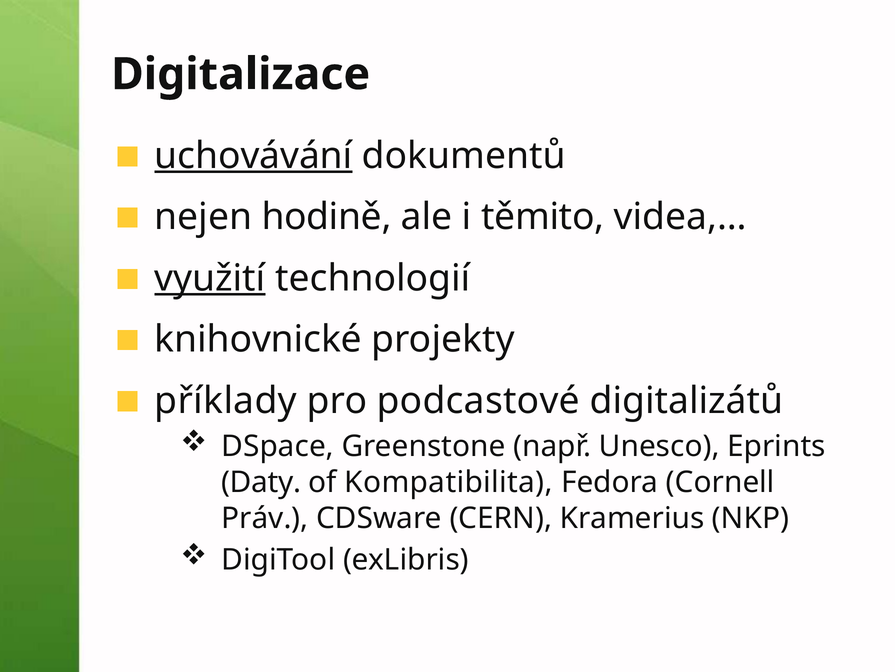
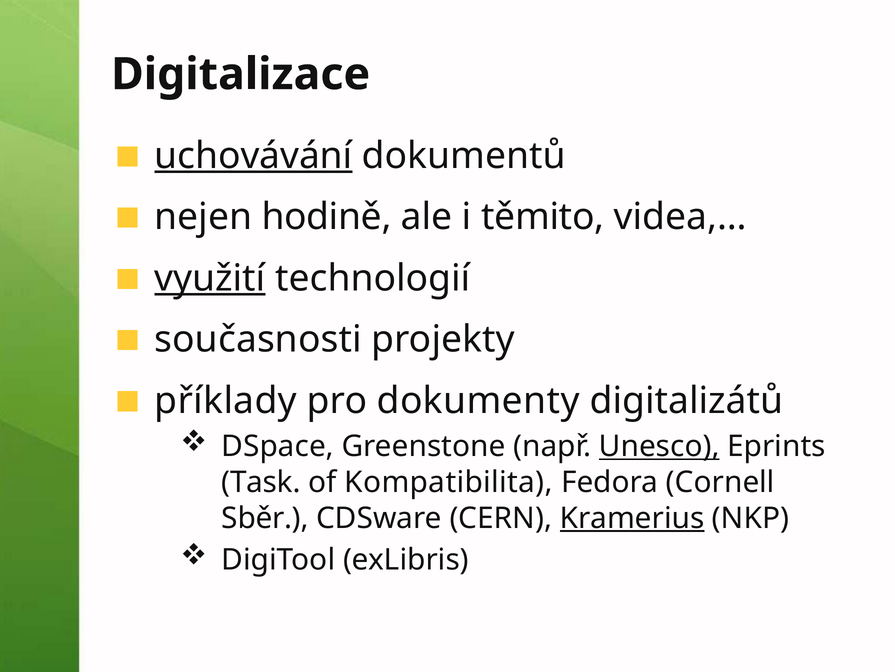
knihovnické: knihovnické -> současnosti
podcastové: podcastové -> dokumenty
Unesco underline: none -> present
Daty: Daty -> Task
Práv: Práv -> Sběr
Kramerius underline: none -> present
